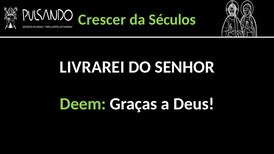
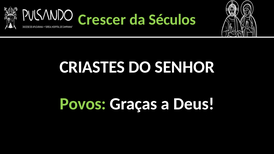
LIVRAREI: LIVRAREI -> CRIASTES
Deem: Deem -> Povos
